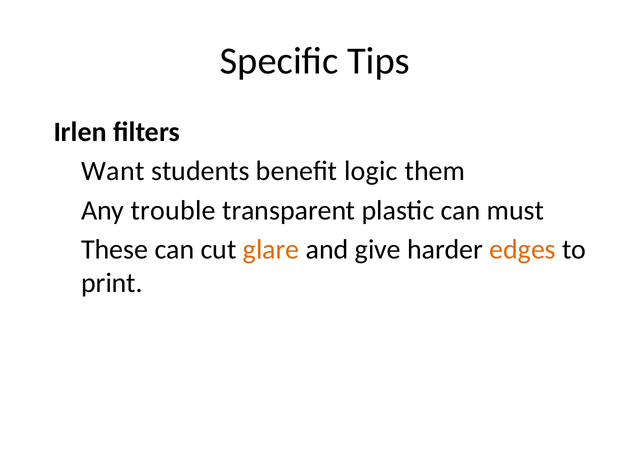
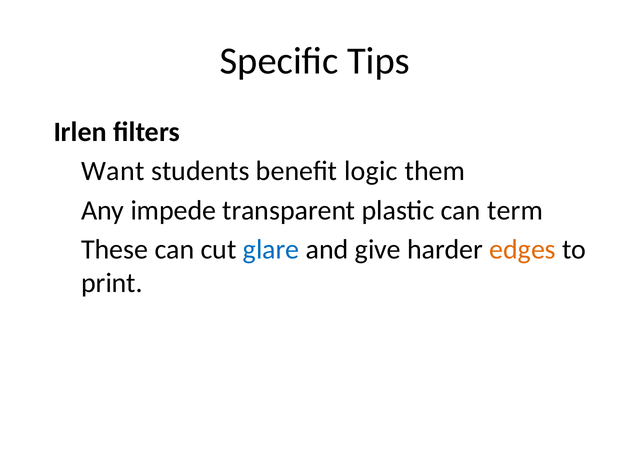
trouble: trouble -> impede
must: must -> term
glare colour: orange -> blue
